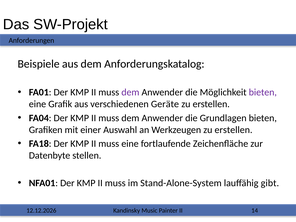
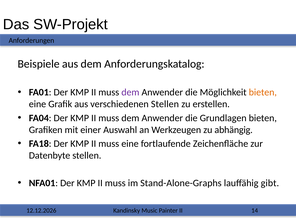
bieten at (263, 92) colour: purple -> orange
verschiedenen Geräte: Geräte -> Stellen
Werkzeugen zu erstellen: erstellen -> abhängig
Stand-Alone-System: Stand-Alone-System -> Stand-Alone-Graphs
